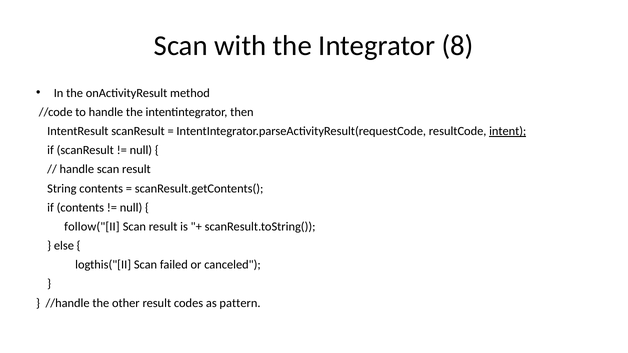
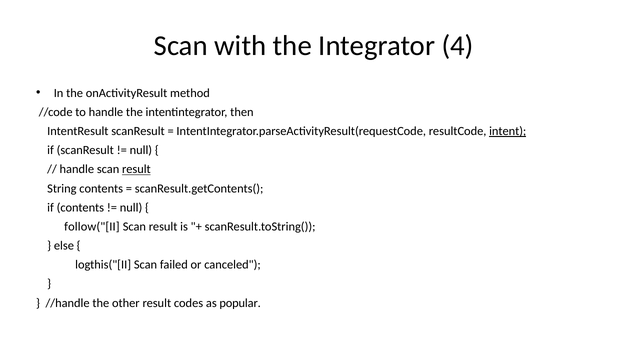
8: 8 -> 4
result at (136, 170) underline: none -> present
pattern: pattern -> popular
